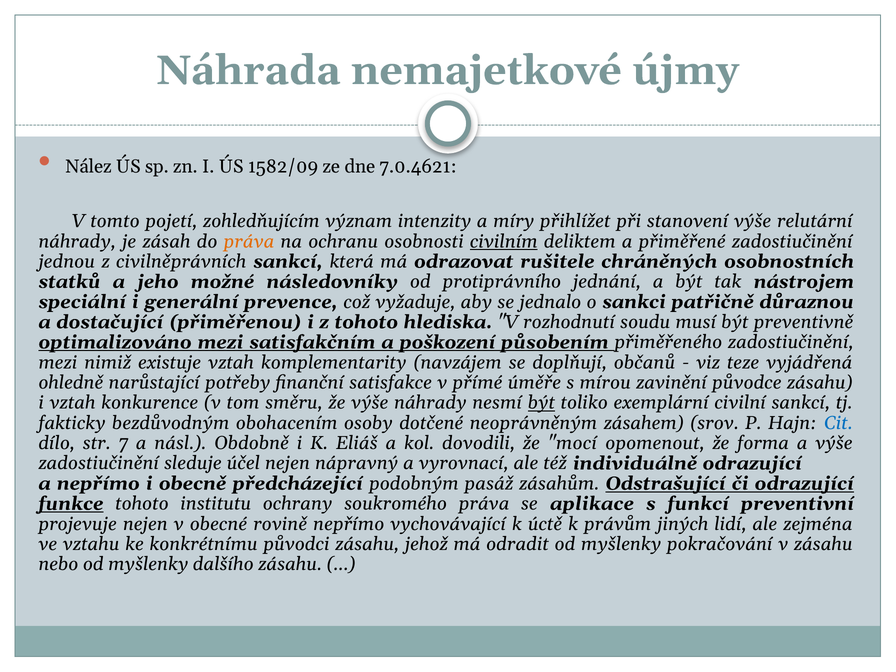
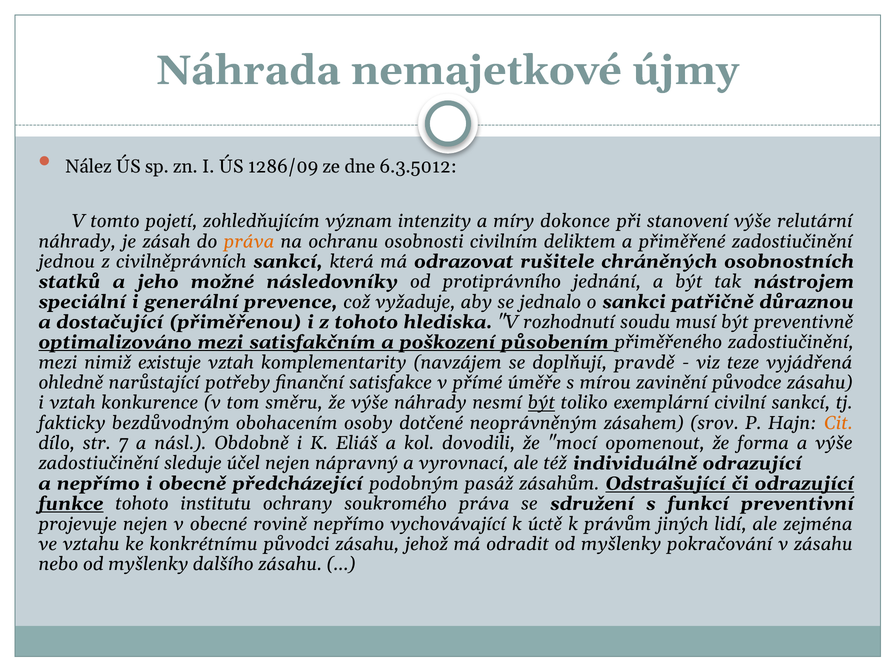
1582/09: 1582/09 -> 1286/09
7.0.4621: 7.0.4621 -> 6.3.5012
přihlížet: přihlížet -> dokonce
civilním underline: present -> none
občanů: občanů -> pravdě
Cit colour: blue -> orange
aplikace: aplikace -> sdružení
